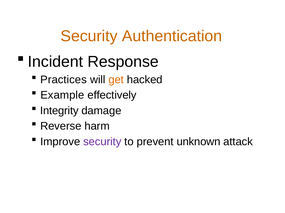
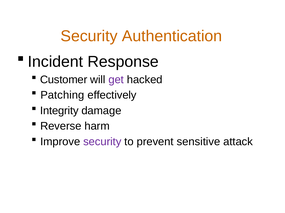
Practices: Practices -> Customer
get colour: orange -> purple
Example: Example -> Patching
unknown: unknown -> sensitive
